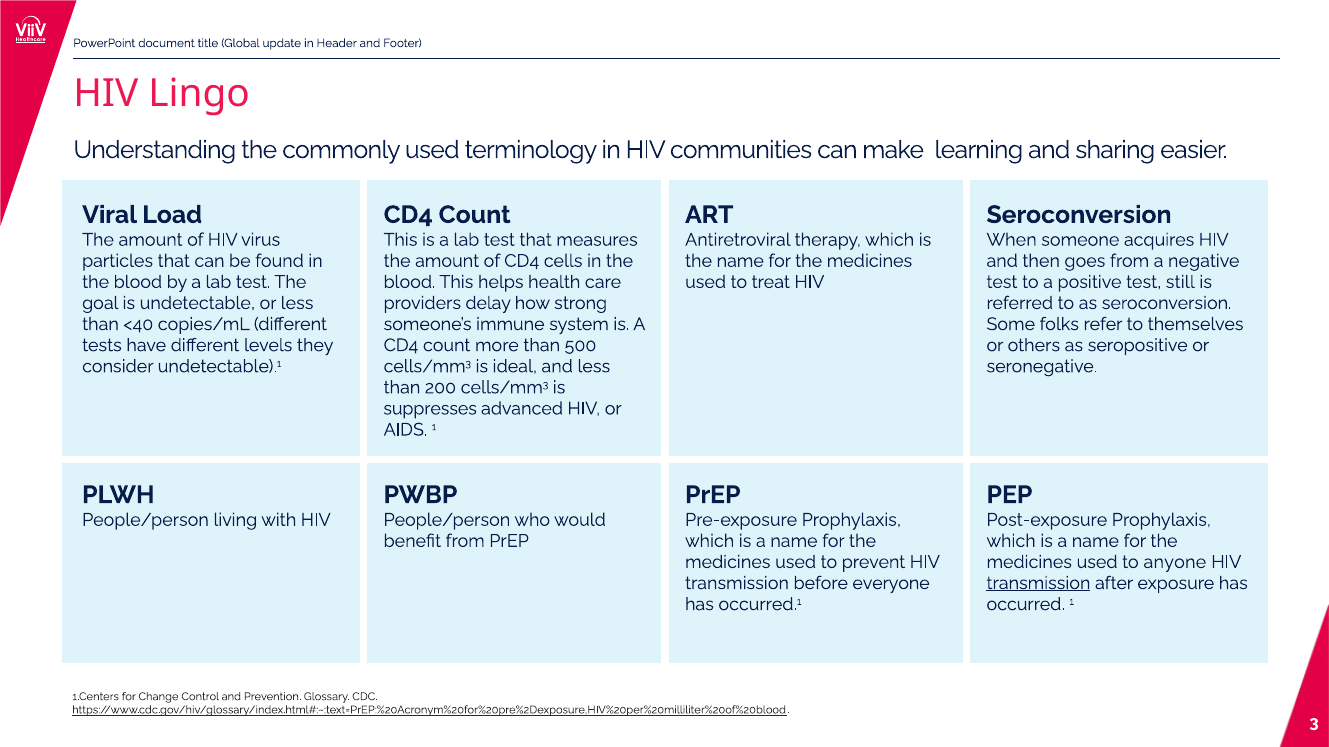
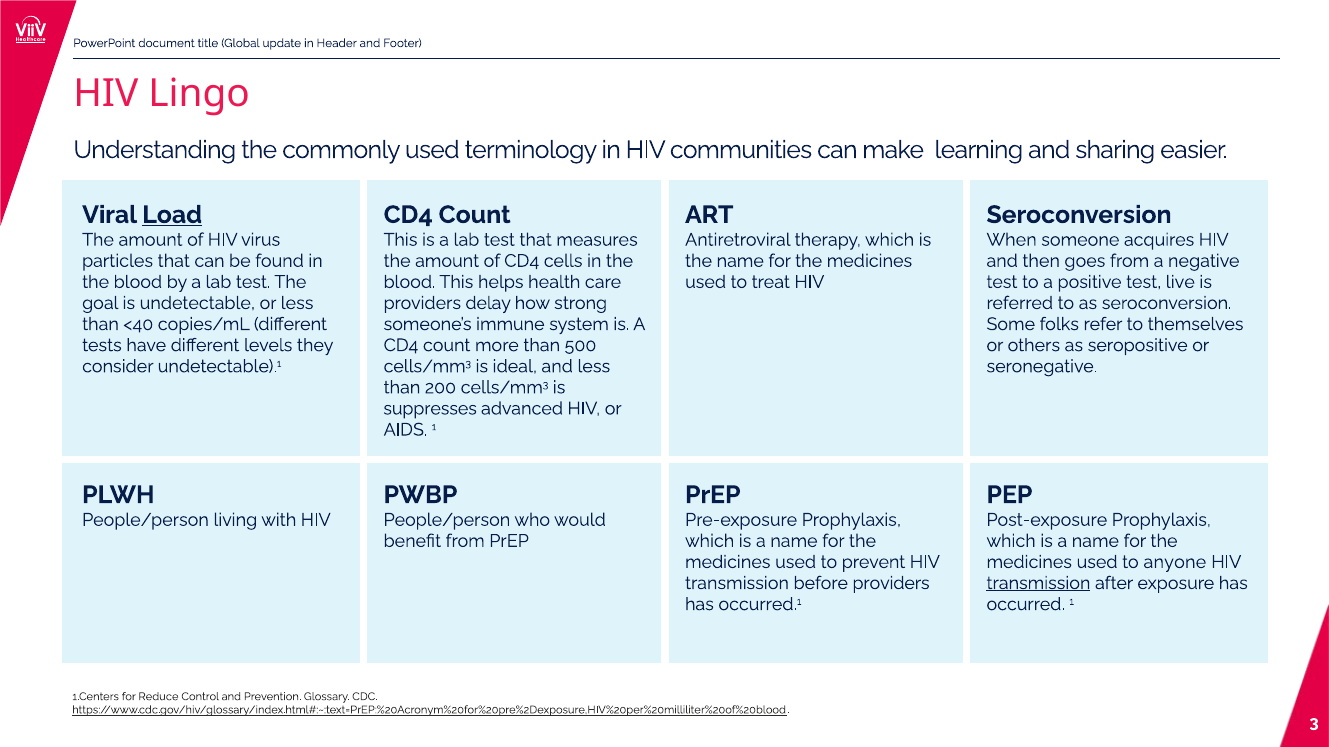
Load underline: none -> present
still: still -> live
before everyone: everyone -> providers
Change: Change -> Reduce
